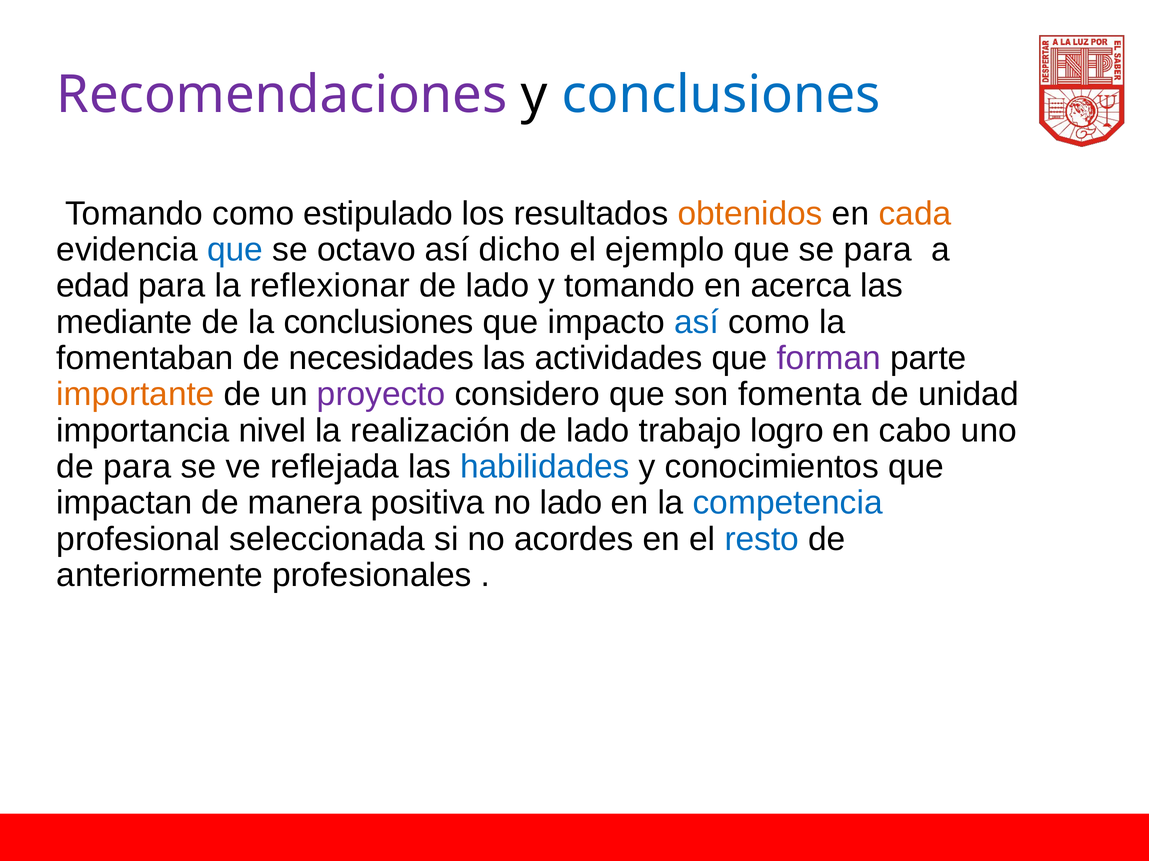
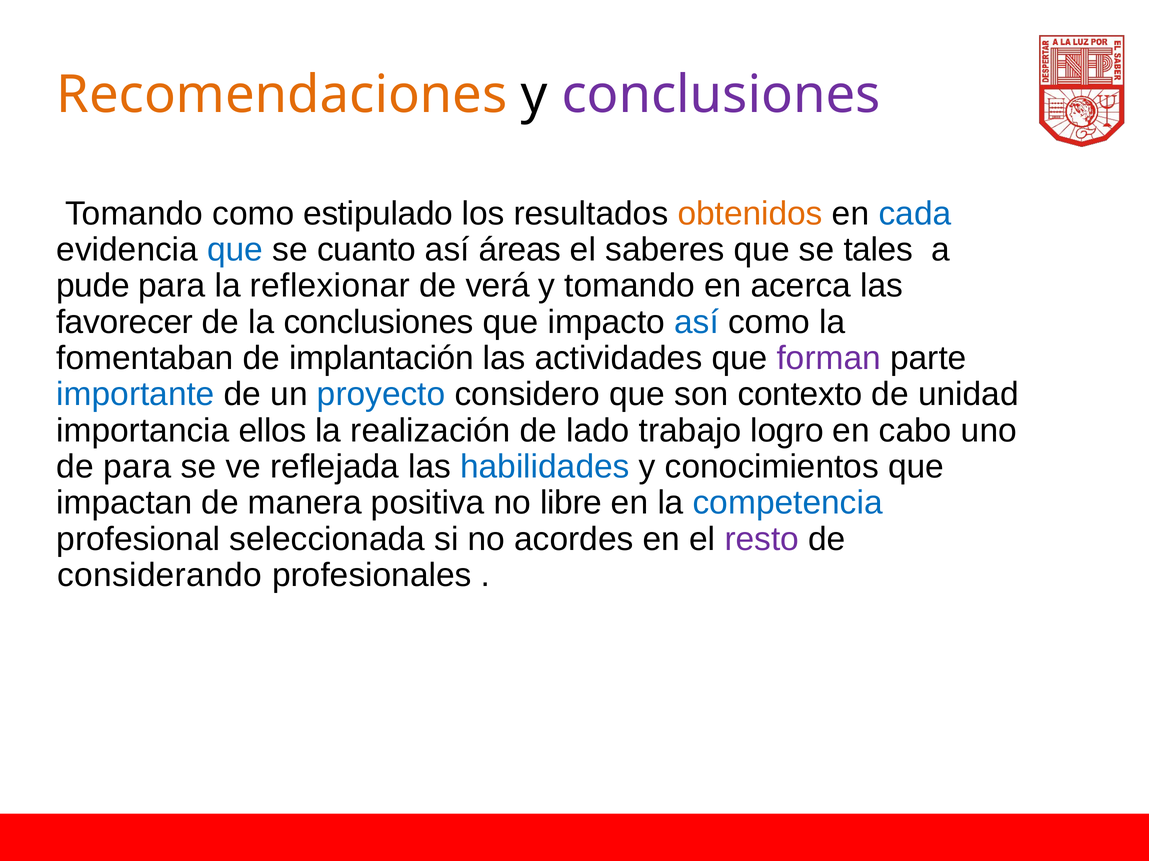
Recomendaciones colour: purple -> orange
conclusiones at (721, 95) colour: blue -> purple
cada colour: orange -> blue
octavo: octavo -> cuanto
dicho: dicho -> áreas
ejemplo: ejemplo -> saberes
se para: para -> tales
edad: edad -> pude
lado at (498, 286): lado -> verá
mediante: mediante -> favorecer
necesidades: necesidades -> implantación
importante colour: orange -> blue
proyecto colour: purple -> blue
fomenta: fomenta -> contexto
nivel: nivel -> ellos
no lado: lado -> libre
resto colour: blue -> purple
anteriormente: anteriormente -> considerando
